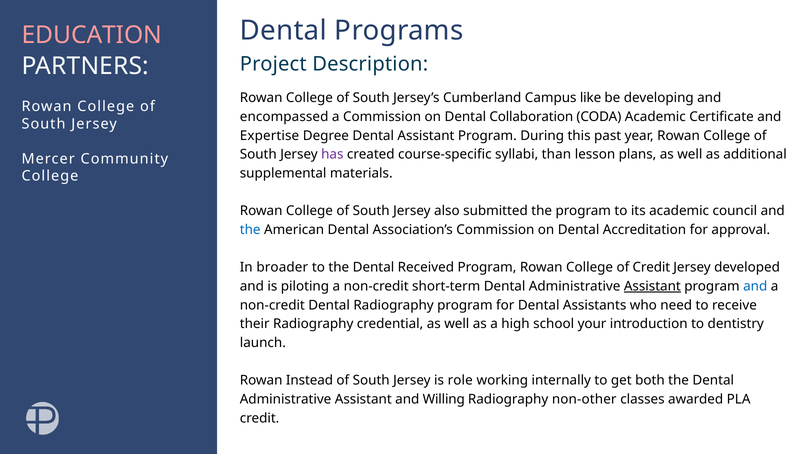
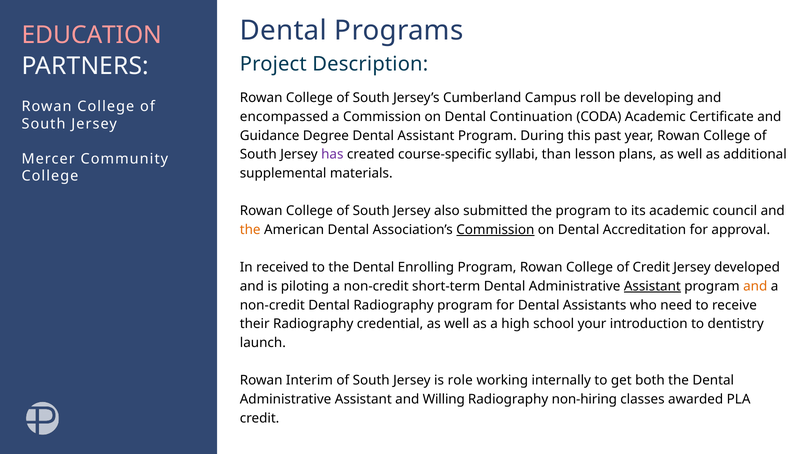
like: like -> roll
Collaboration: Collaboration -> Continuation
Expertise: Expertise -> Guidance
the at (250, 230) colour: blue -> orange
Commission at (495, 230) underline: none -> present
broader: broader -> received
Received: Received -> Enrolling
and at (755, 286) colour: blue -> orange
Instead: Instead -> Interim
non-other: non-other -> non-hiring
